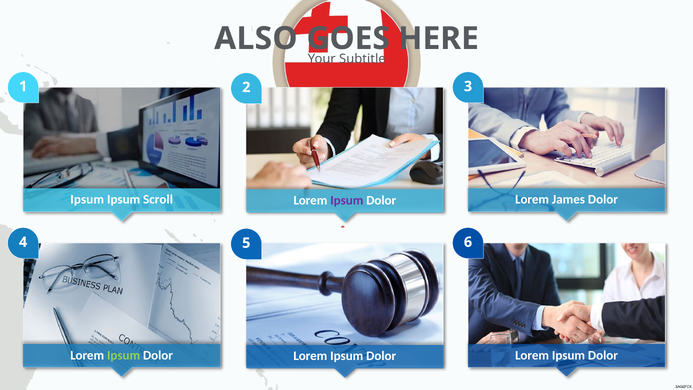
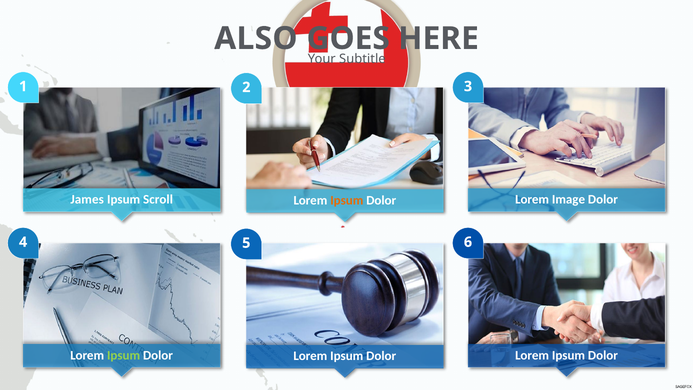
Ipsum at (87, 199): Ipsum -> James
James: James -> Image
Ipsum at (347, 200) colour: purple -> orange
